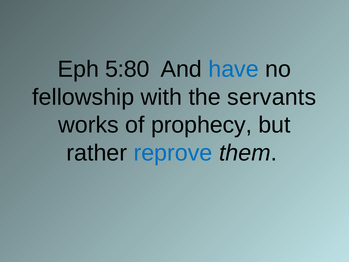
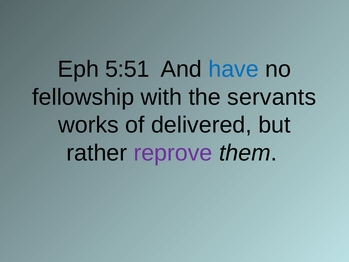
5:80: 5:80 -> 5:51
prophecy: prophecy -> delivered
reprove colour: blue -> purple
